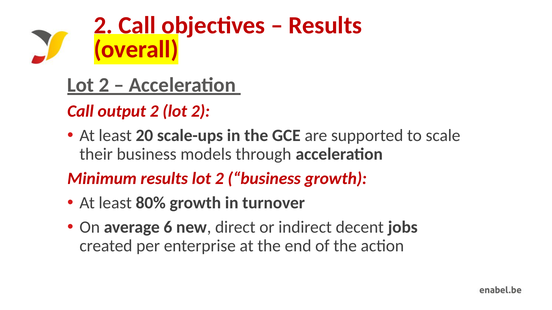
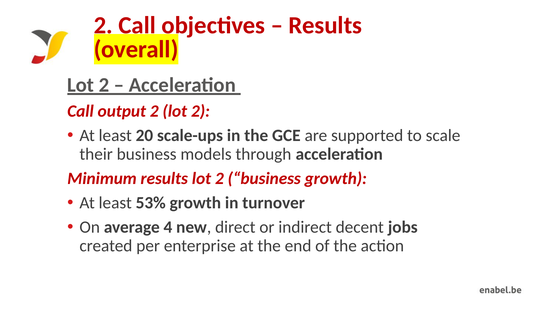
80%: 80% -> 53%
6: 6 -> 4
